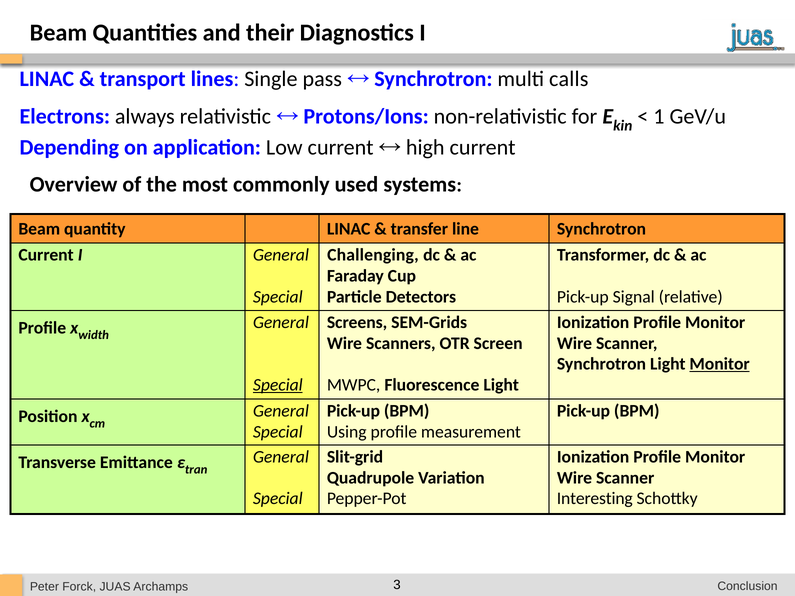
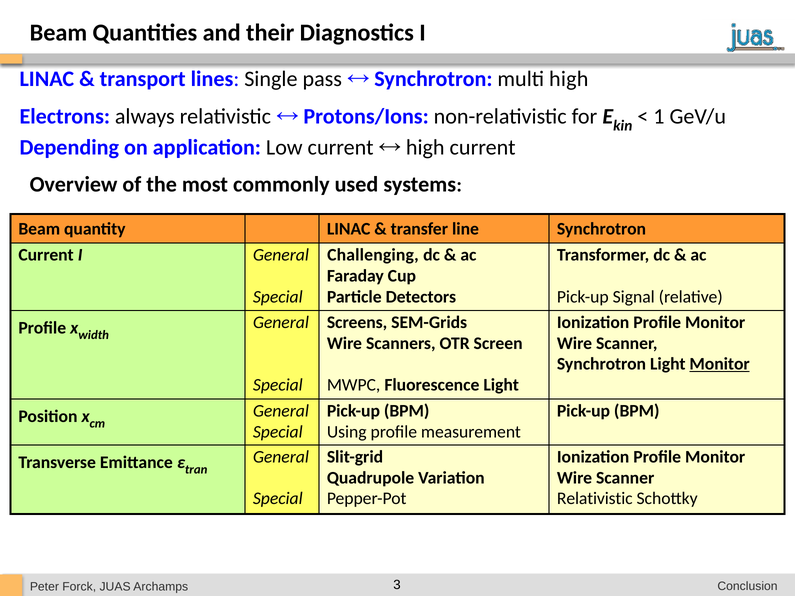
multi calls: calls -> high
Special at (278, 385) underline: present -> none
Interesting at (595, 499): Interesting -> Relativistic
